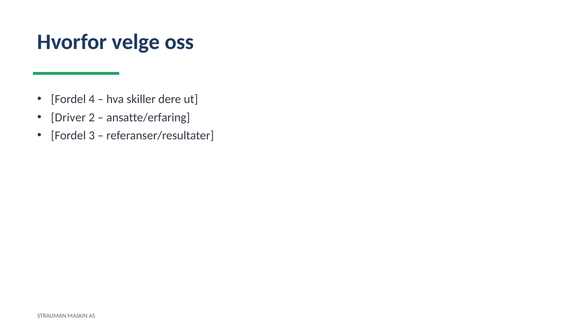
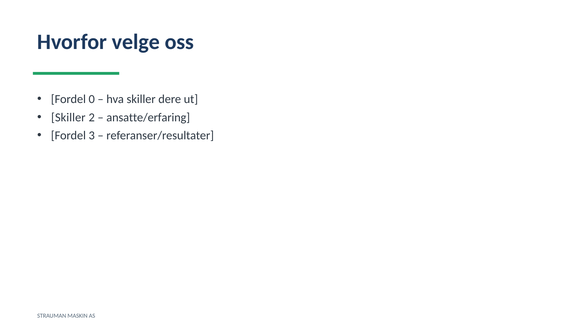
4: 4 -> 0
Driver at (68, 117): Driver -> Skiller
